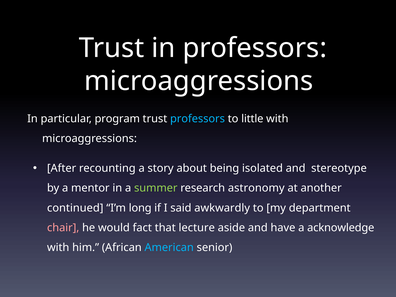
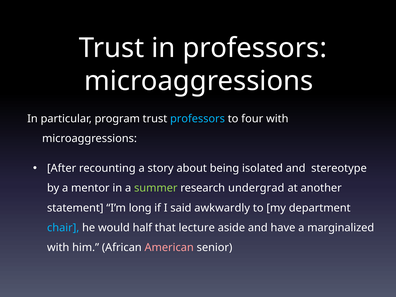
little: little -> four
astronomy: astronomy -> undergrad
continued: continued -> statement
chair colour: pink -> light blue
fact: fact -> half
acknowledge: acknowledge -> marginalized
American colour: light blue -> pink
